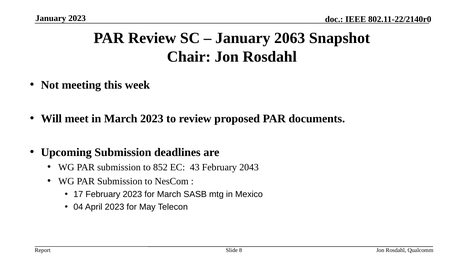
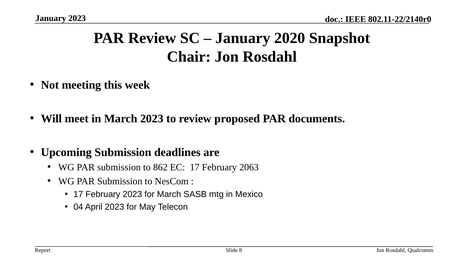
2063: 2063 -> 2020
852: 852 -> 862
EC 43: 43 -> 17
2043: 2043 -> 2063
